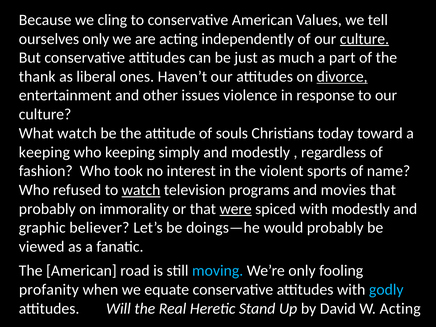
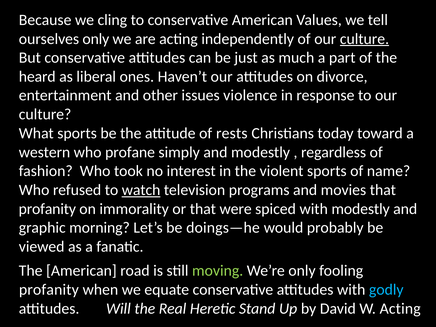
thank: thank -> heard
divorce underline: present -> none
What watch: watch -> sports
souls: souls -> rests
keeping at (44, 152): keeping -> western
who keeping: keeping -> profane
probably at (47, 209): probably -> profanity
were underline: present -> none
believer: believer -> morning
moving colour: light blue -> light green
